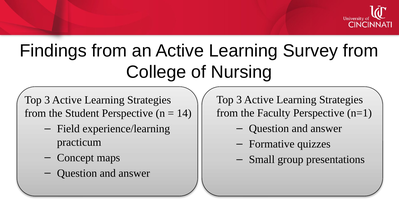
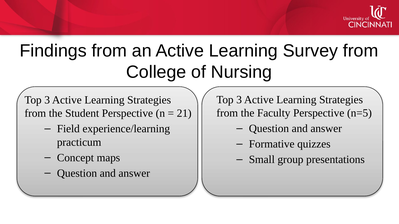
n=1: n=1 -> n=5
14: 14 -> 21
